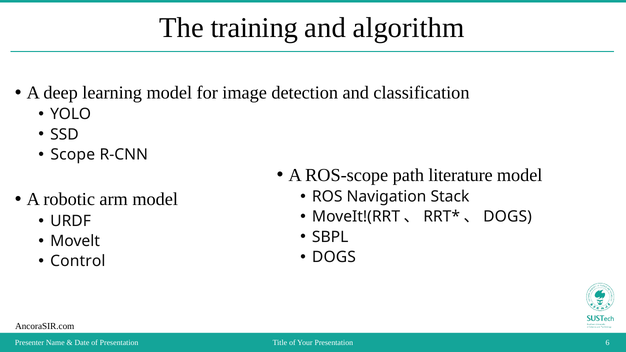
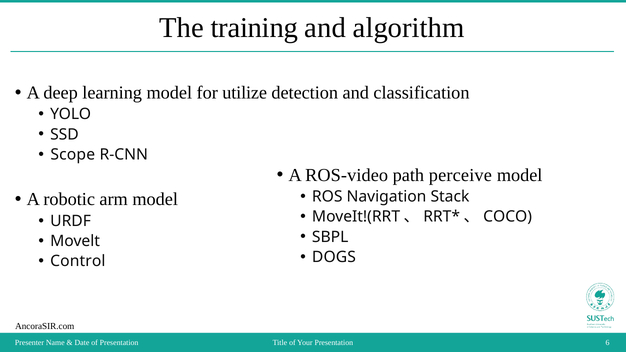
image: image -> utilize
ROS-scope: ROS-scope -> ROS-video
literature: literature -> perceive
DOGS at (508, 217): DOGS -> COCO
